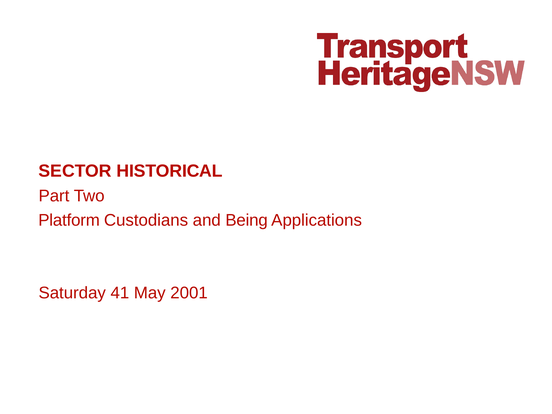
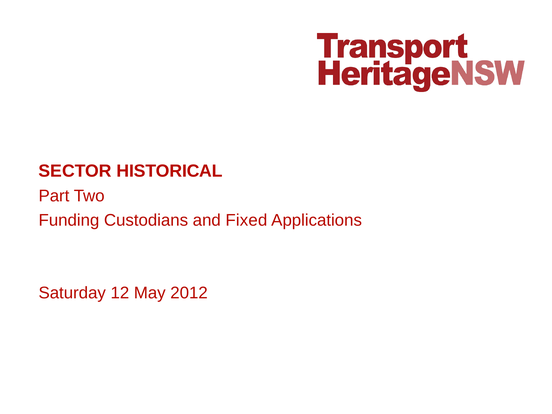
Platform: Platform -> Funding
Being: Being -> Fixed
41: 41 -> 12
2001: 2001 -> 2012
